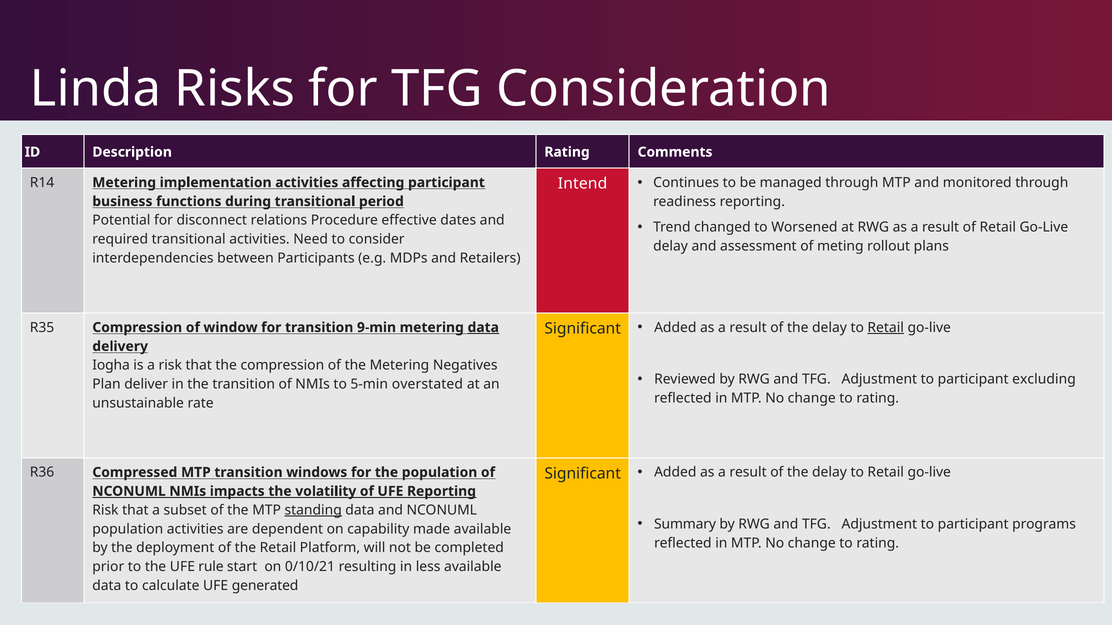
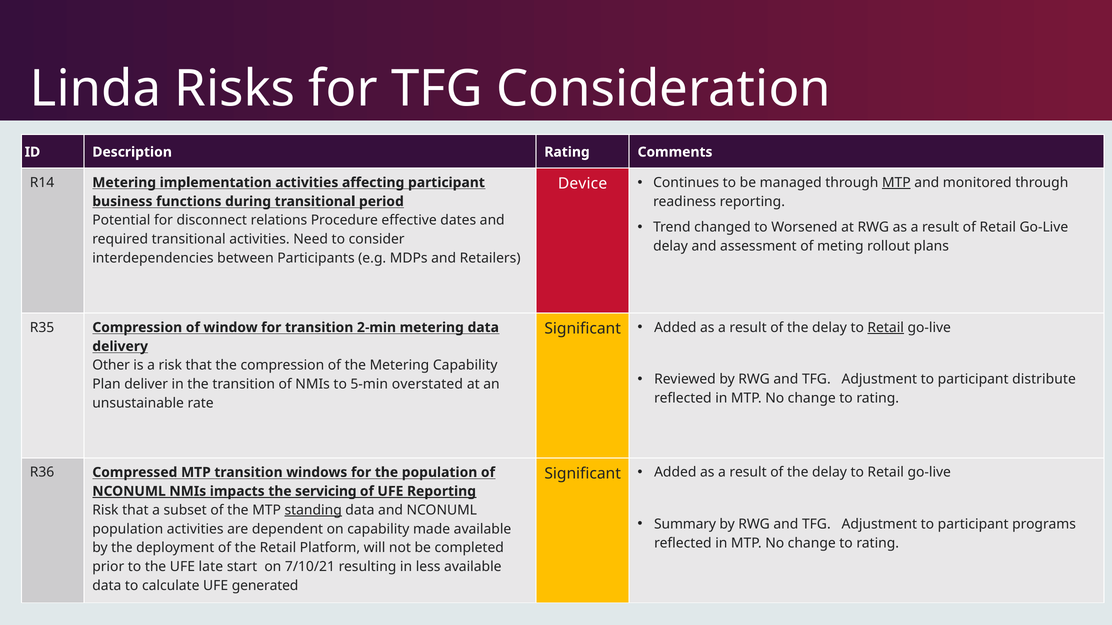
Intend: Intend -> Device
MTP at (896, 183) underline: none -> present
9-min: 9-min -> 2-min
data at (483, 328) underline: present -> none
Iogha: Iogha -> Other
Metering Negatives: Negatives -> Capability
excluding: excluding -> distribute
volatility: volatility -> servicing
rule: rule -> late
0/10/21: 0/10/21 -> 7/10/21
